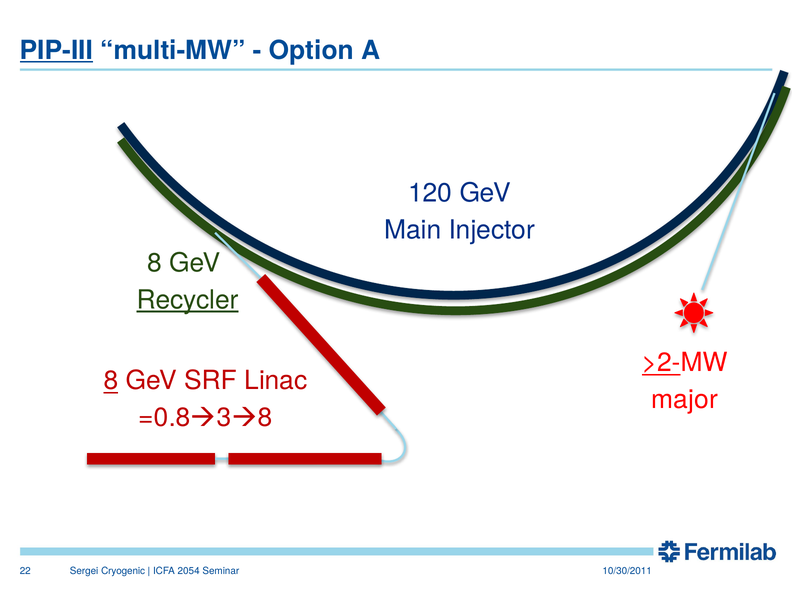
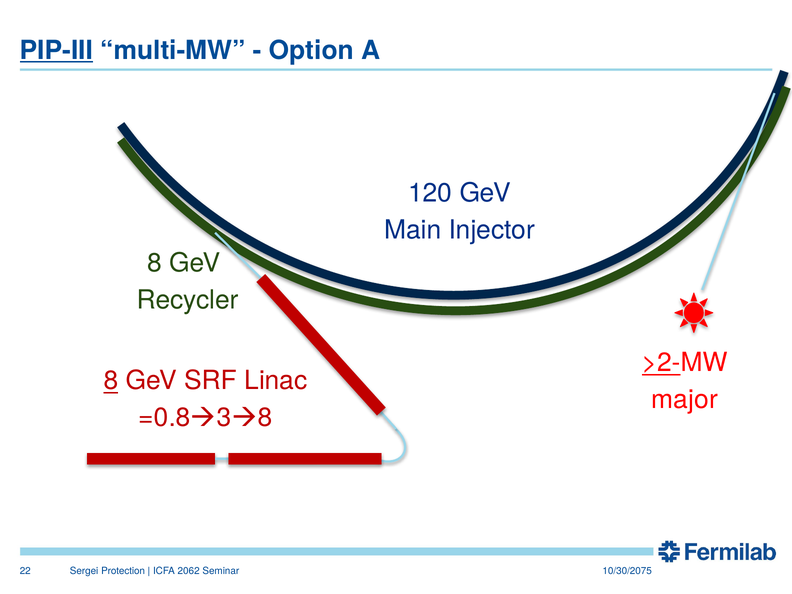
Recycler underline: present -> none
Cryogenic: Cryogenic -> Protection
2054: 2054 -> 2062
10/30/2011: 10/30/2011 -> 10/30/2075
